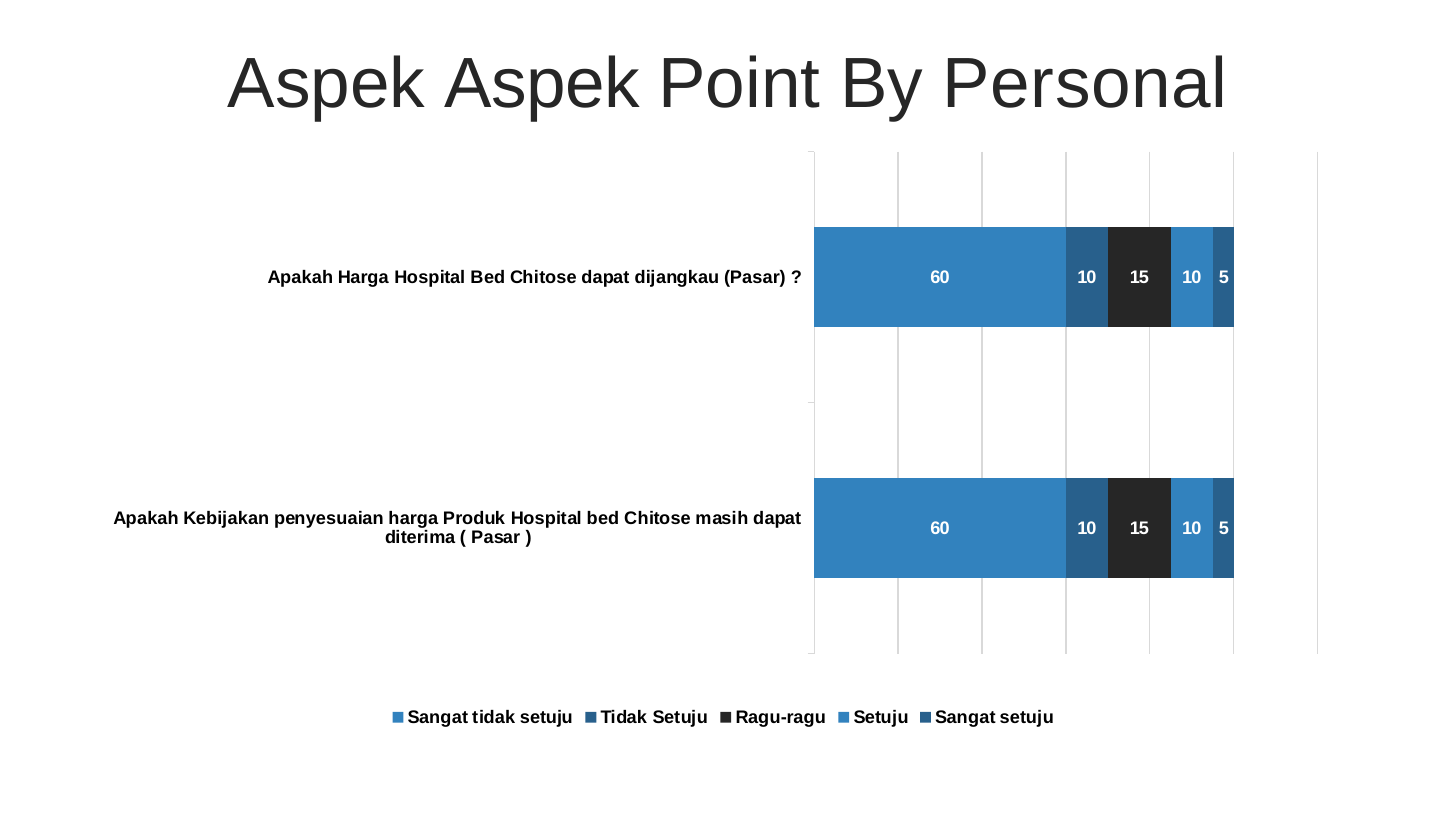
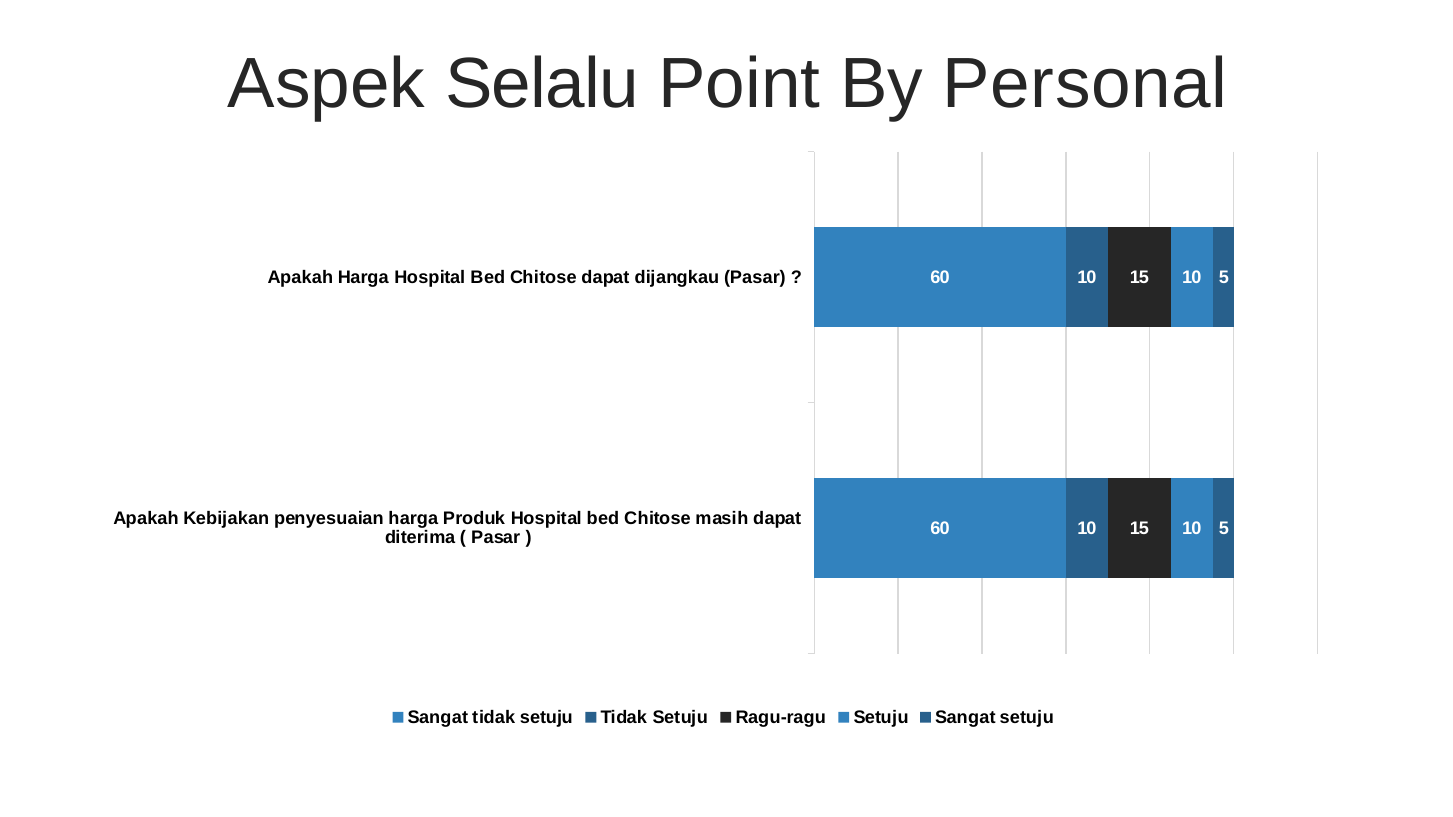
Aspek Aspek: Aspek -> Selalu
